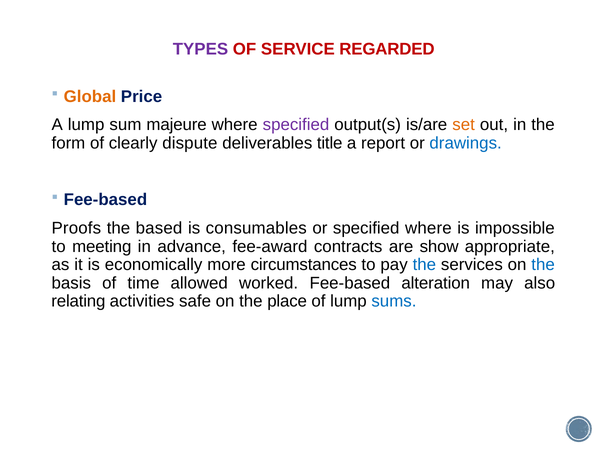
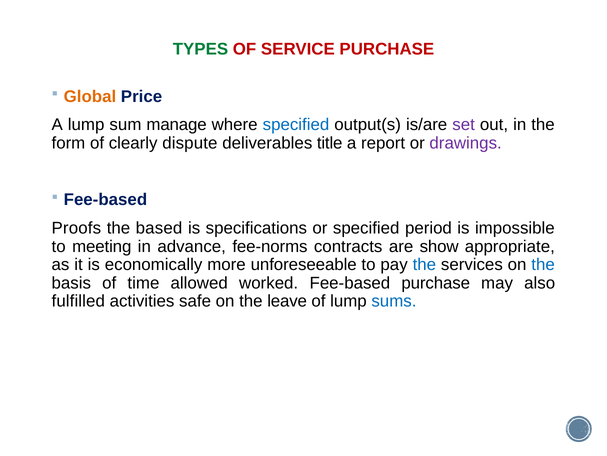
TYPES colour: purple -> green
SERVICE REGARDED: REGARDED -> PURCHASE
majeure: majeure -> manage
specified at (296, 125) colour: purple -> blue
set colour: orange -> purple
drawings colour: blue -> purple
consumables: consumables -> specifications
specified where: where -> period
fee-award: fee-award -> fee-norms
circumstances: circumstances -> unforeseeable
Fee-based alteration: alteration -> purchase
relating: relating -> fulfilled
place: place -> leave
